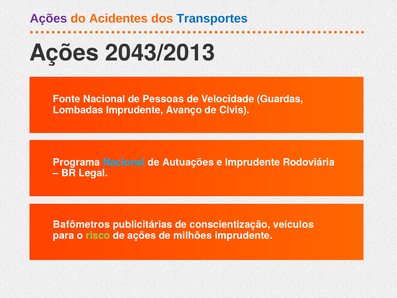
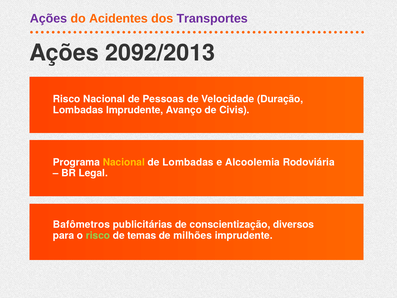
Transportes colour: blue -> purple
2043/2013: 2043/2013 -> 2092/2013
Fonte at (67, 99): Fonte -> Risco
Guardas: Guardas -> Duração
Nacional at (124, 162) colour: light blue -> yellow
de Autuações: Autuações -> Lombadas
e Imprudente: Imprudente -> Alcoolemia
veículos: veículos -> diversos
de ações: ações -> temas
